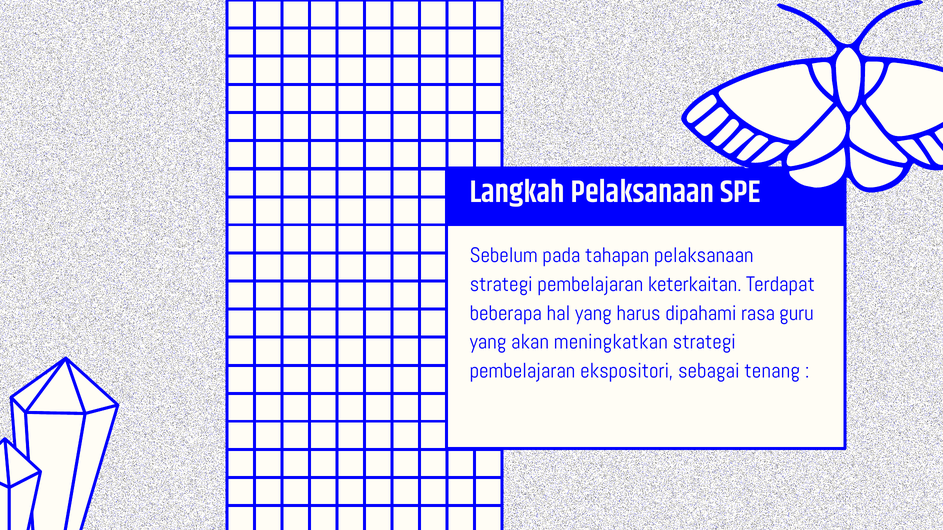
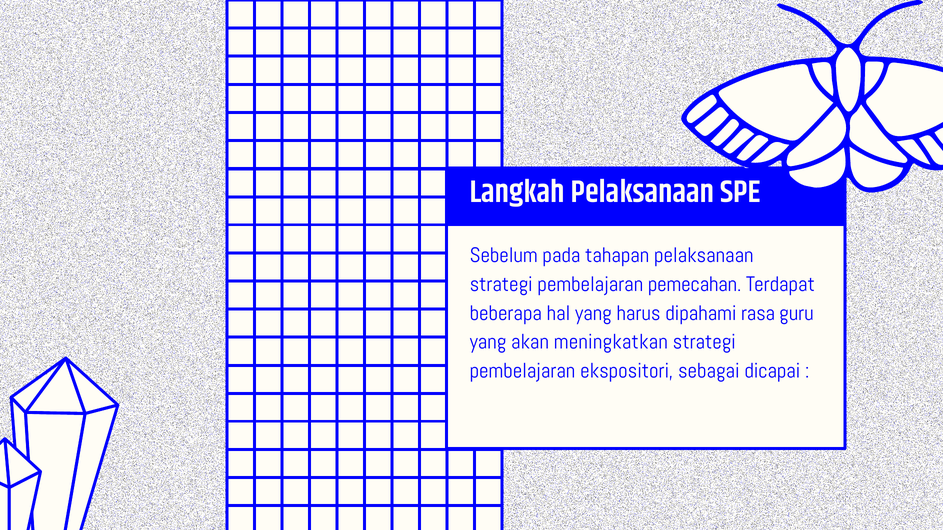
keterkaitan: keterkaitan -> pemecahan
tenang: tenang -> dicapai
